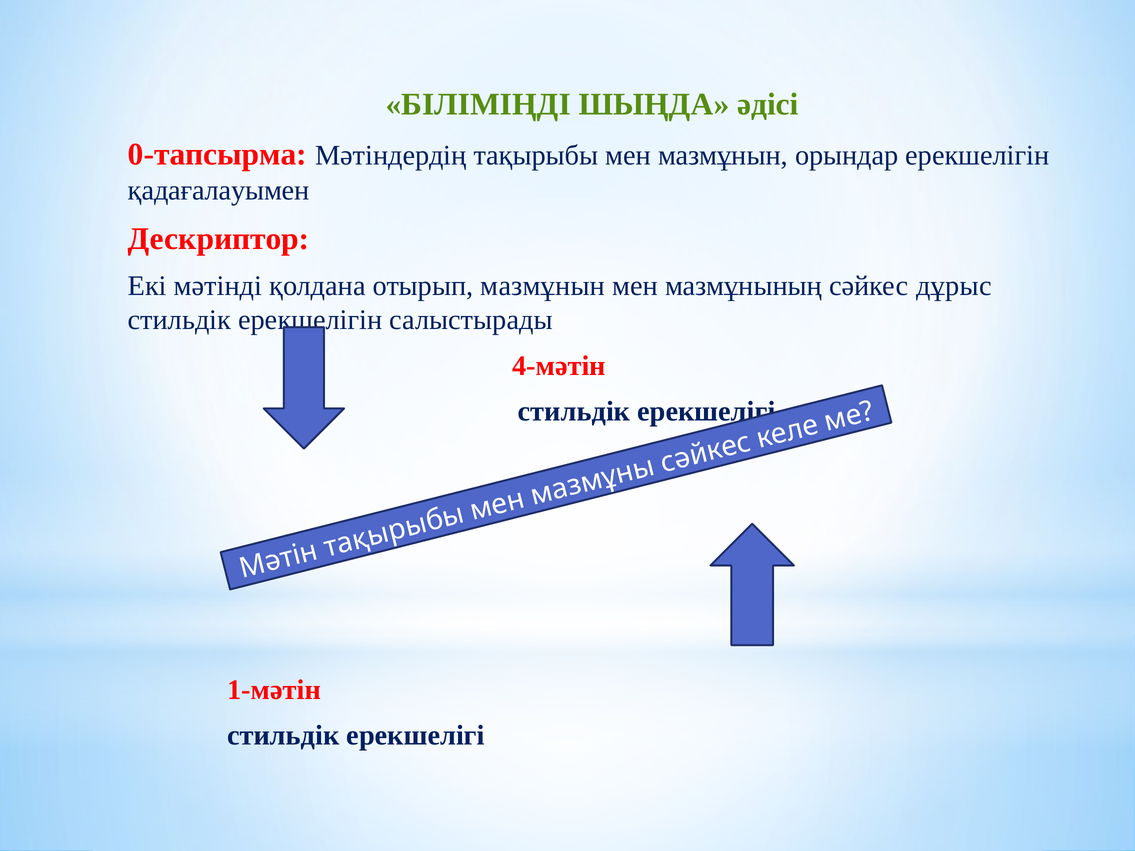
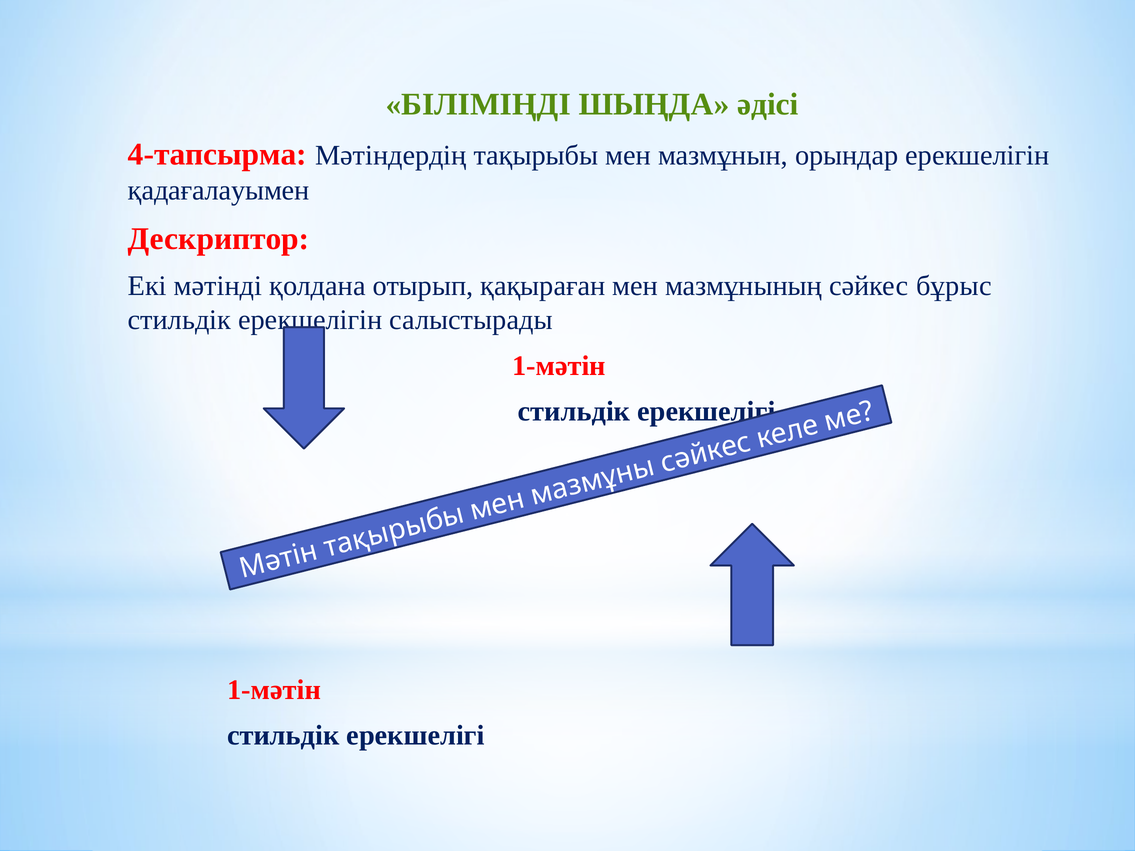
0-тапсырма: 0-тапсырма -> 4-тапсырма
отырып мазмұнын: мазмұнын -> қақыраған
дұрыс: дұрыс -> бұрыс
4-мәтін at (559, 366): 4-мәтін -> 1-мәтін
